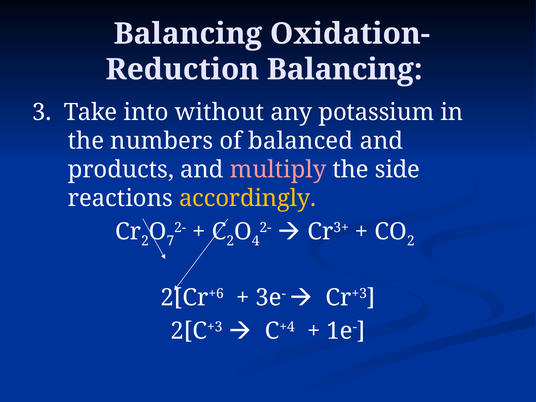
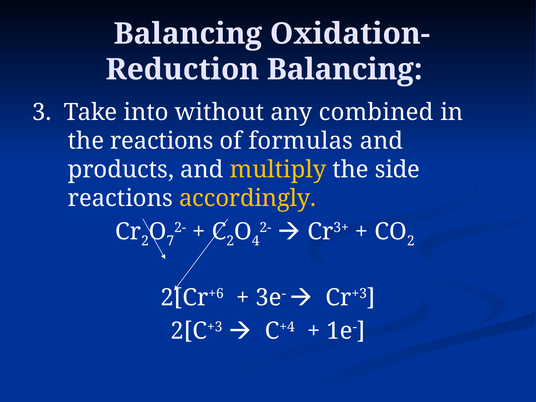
potassium: potassium -> combined
the numbers: numbers -> reactions
balanced: balanced -> formulas
multiply colour: pink -> yellow
